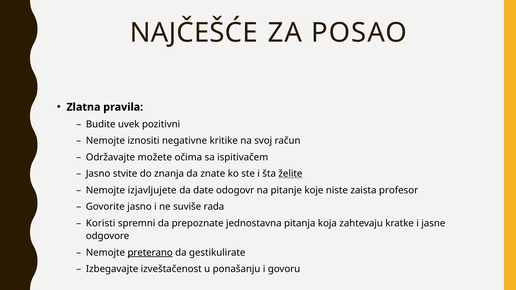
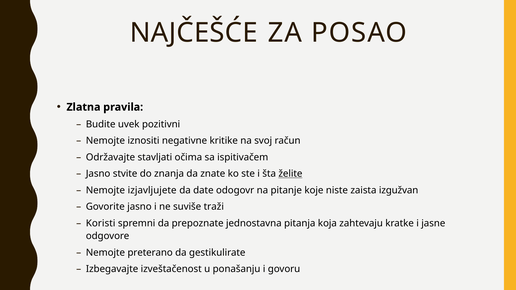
možete: možete -> stavljati
profesor: profesor -> izgužvan
rada: rada -> traži
preterano underline: present -> none
